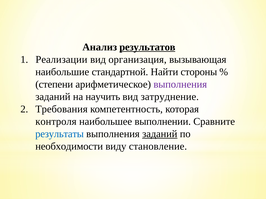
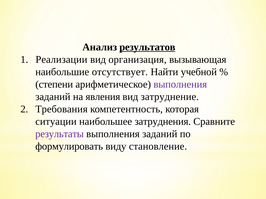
стандартной: стандартной -> отсутствует
стороны: стороны -> учебной
научить: научить -> явления
контроля: контроля -> ситуации
выполнении: выполнении -> затруднения
результаты colour: blue -> purple
заданий at (160, 134) underline: present -> none
необходимости: необходимости -> формулировать
